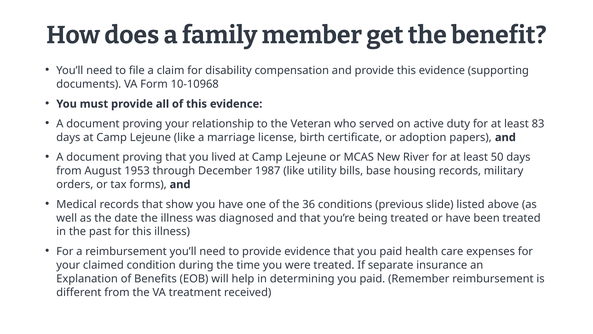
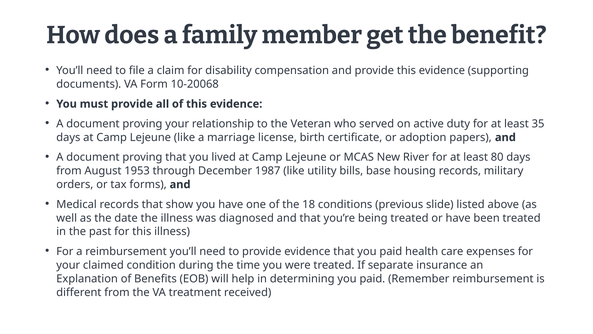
10-10968: 10-10968 -> 10-20068
83: 83 -> 35
50: 50 -> 80
36: 36 -> 18
